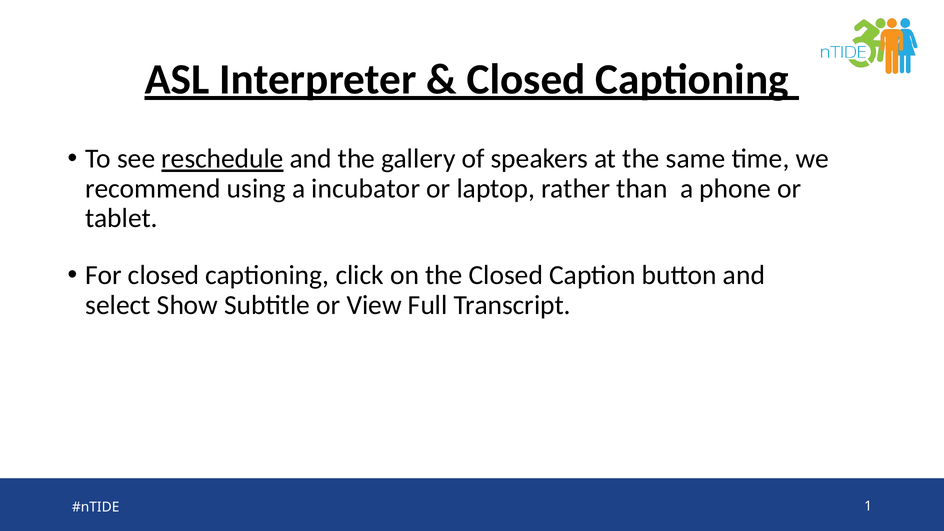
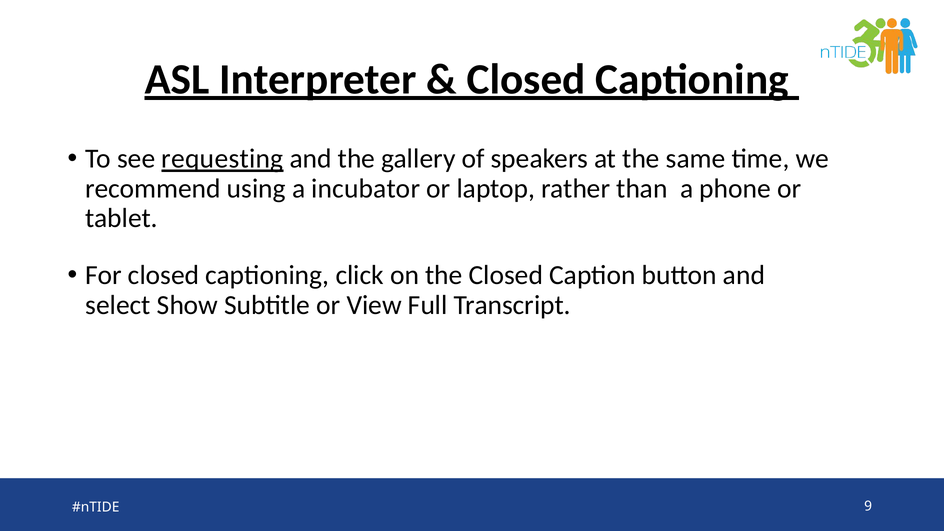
reschedule: reschedule -> requesting
1: 1 -> 9
